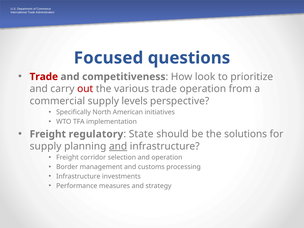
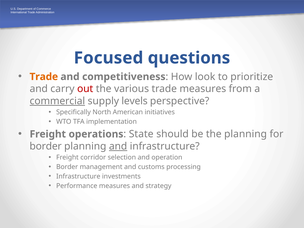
Trade at (44, 77) colour: red -> orange
trade operation: operation -> measures
commercial underline: none -> present
regulatory: regulatory -> operations
the solutions: solutions -> planning
supply at (46, 146): supply -> border
